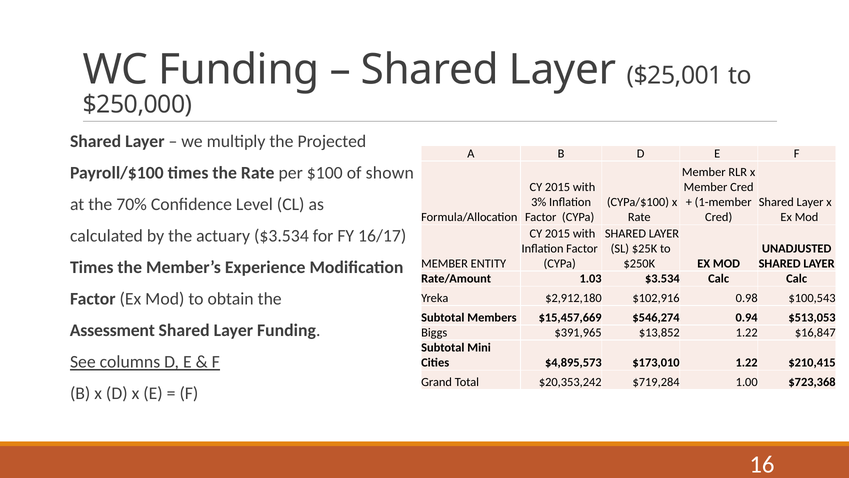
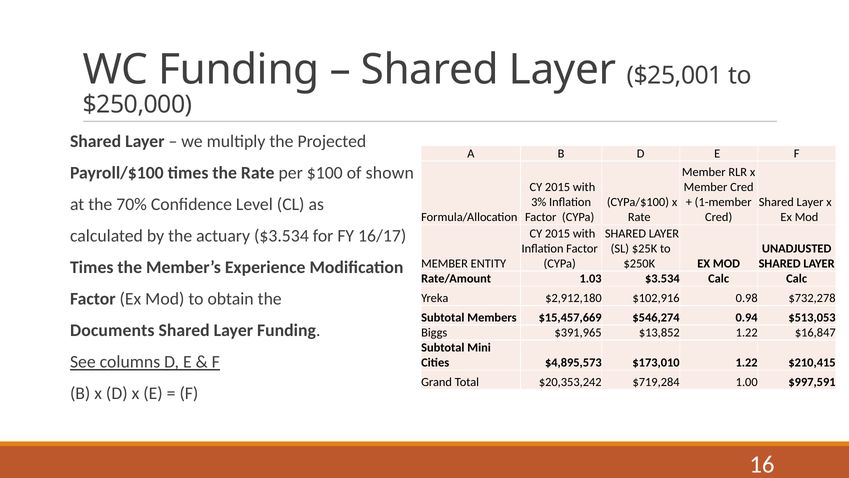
$100,543: $100,543 -> $732,278
Assessment: Assessment -> Documents
$723,368: $723,368 -> $997,591
